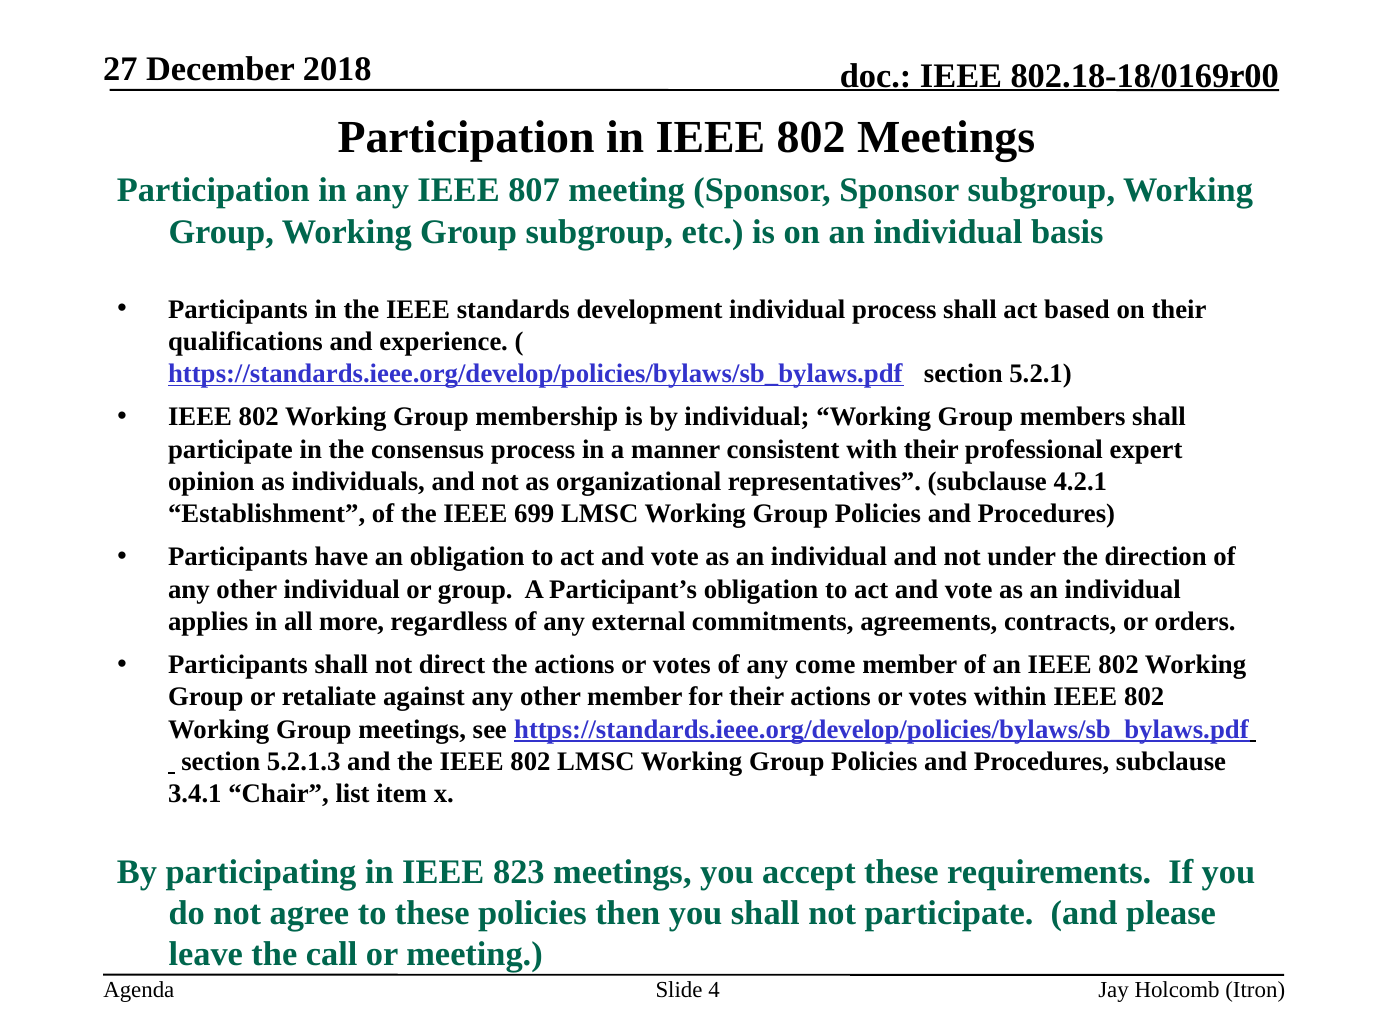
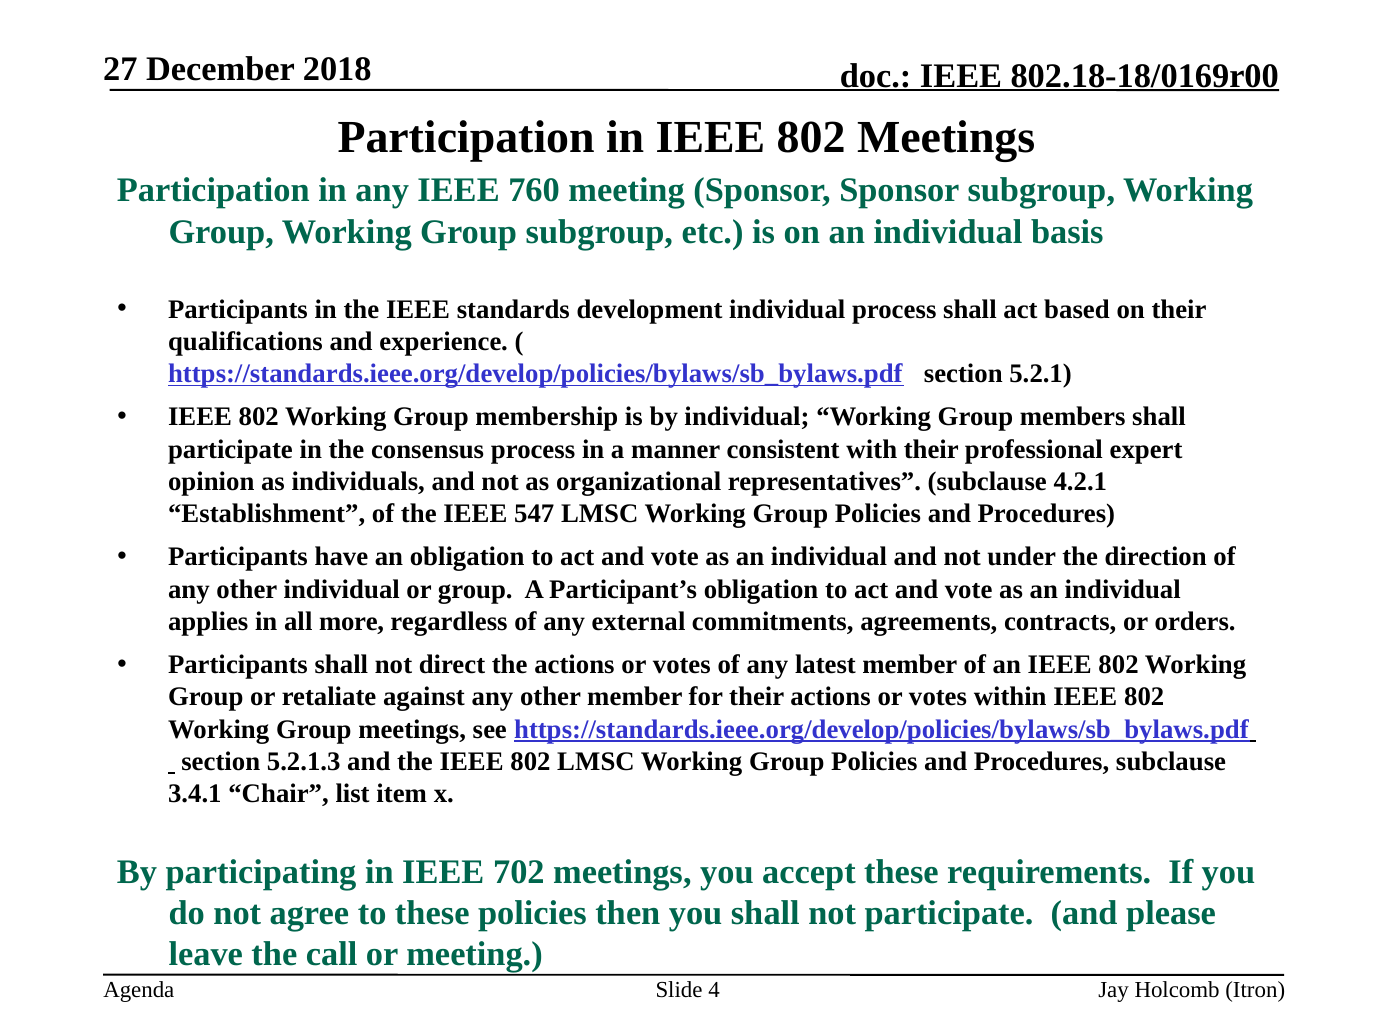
807: 807 -> 760
699: 699 -> 547
come: come -> latest
823: 823 -> 702
